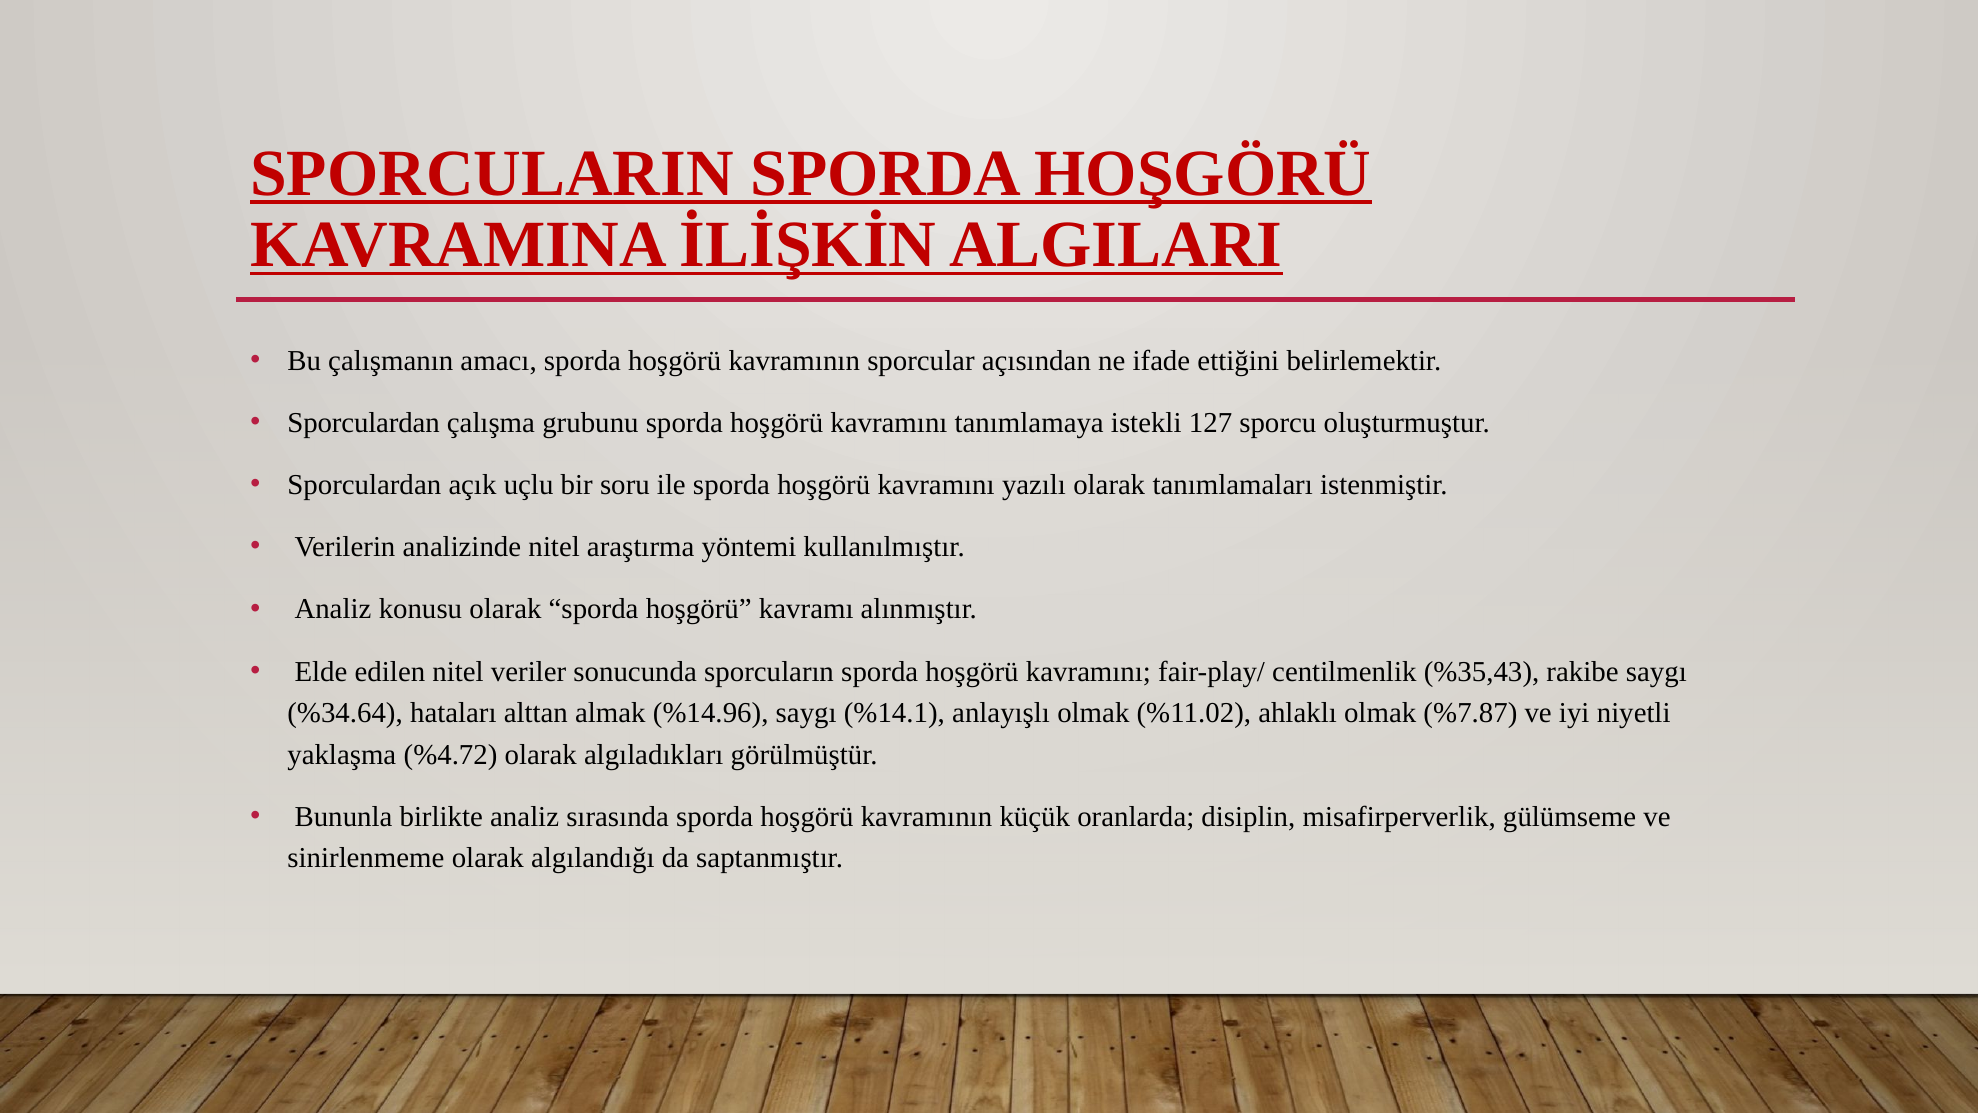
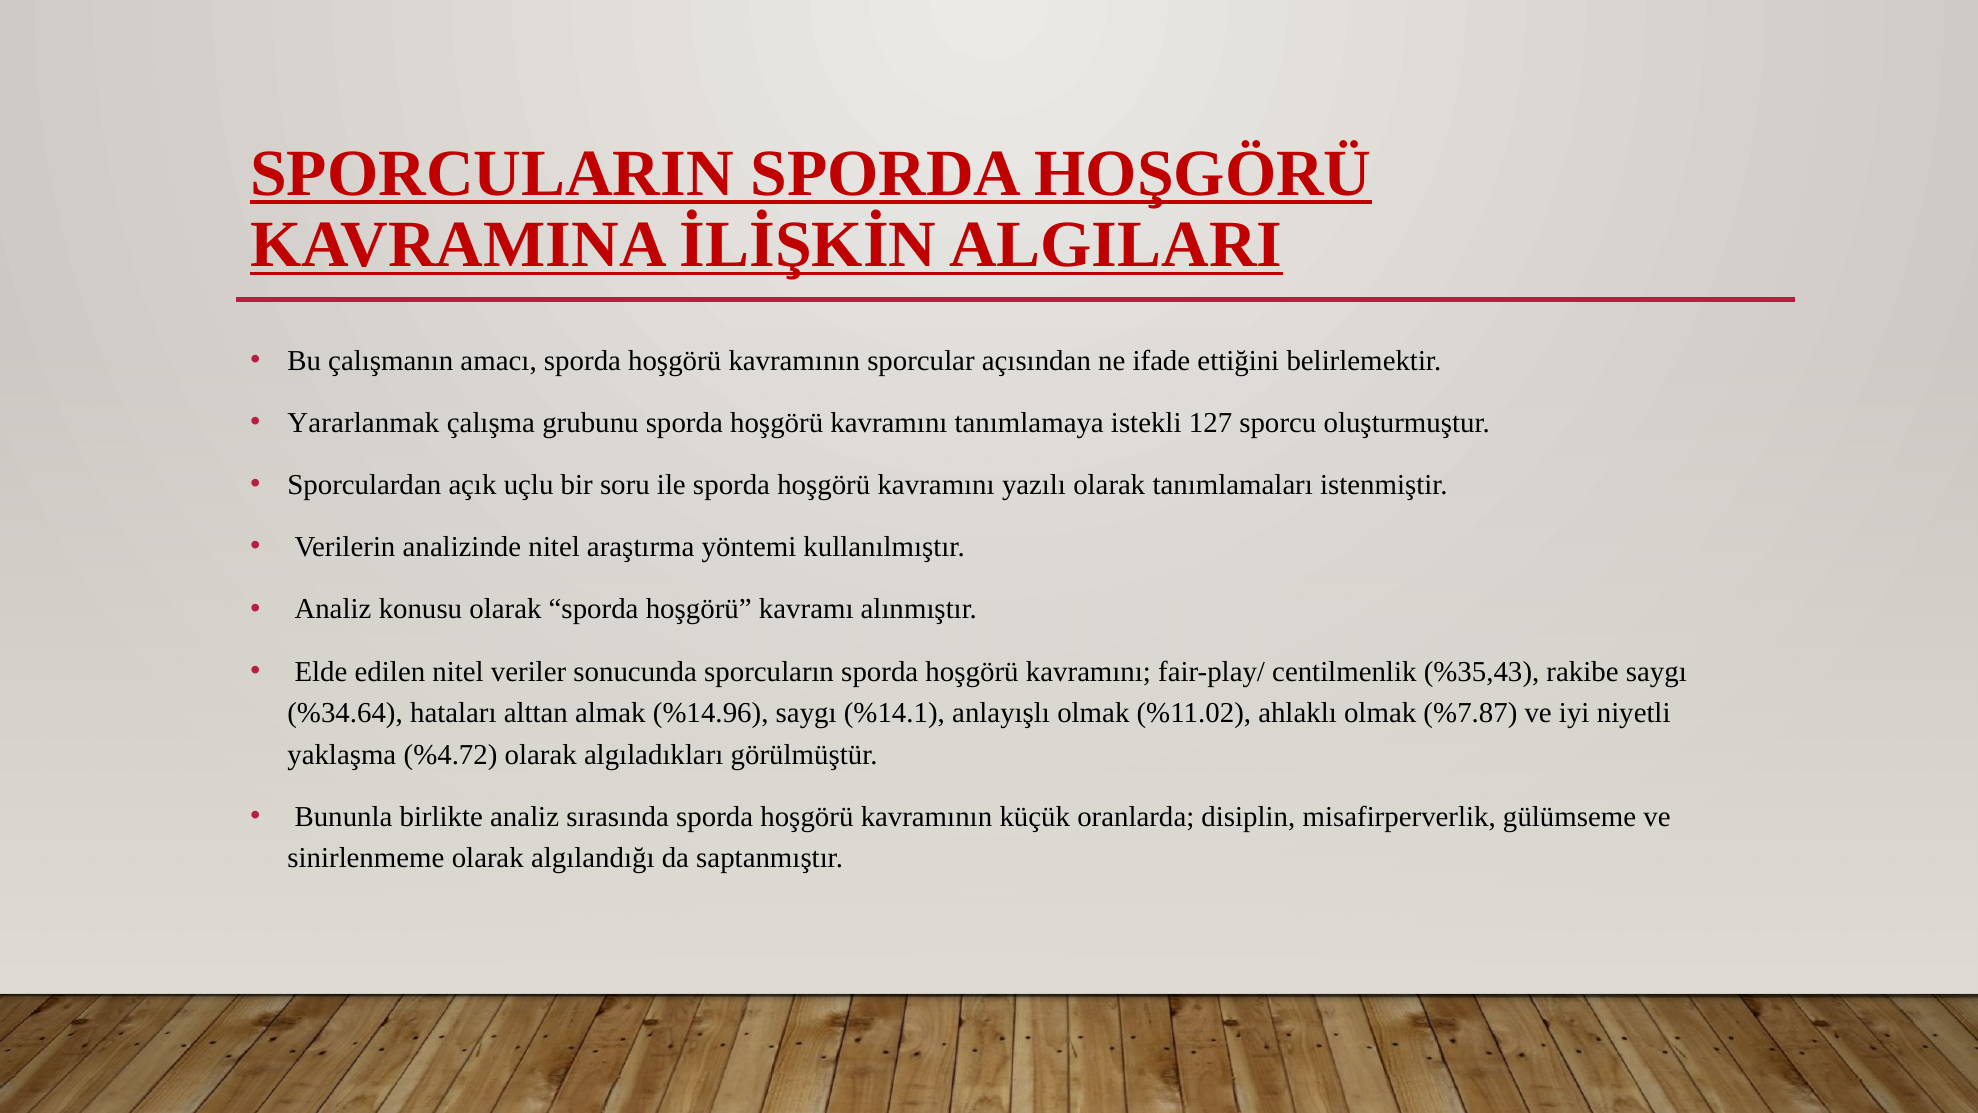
Sporculardan at (364, 423): Sporculardan -> Yararlanmak
